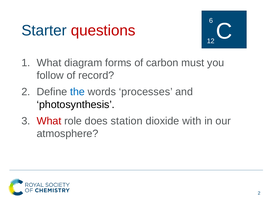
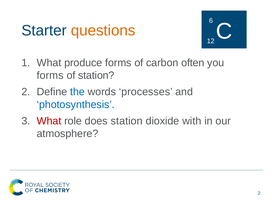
questions colour: red -> orange
diagram: diagram -> produce
must: must -> often
follow at (50, 75): follow -> forms
of record: record -> station
photosynthesis colour: black -> blue
